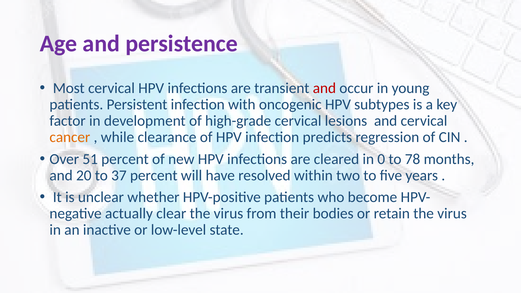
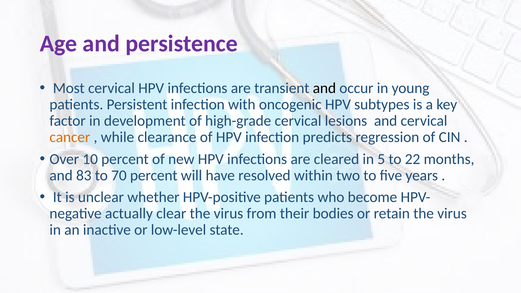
and at (324, 88) colour: red -> black
51: 51 -> 10
0: 0 -> 5
78: 78 -> 22
20: 20 -> 83
37: 37 -> 70
